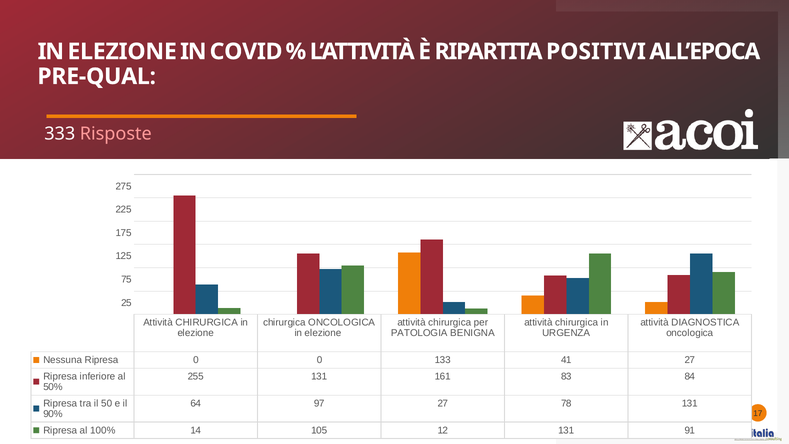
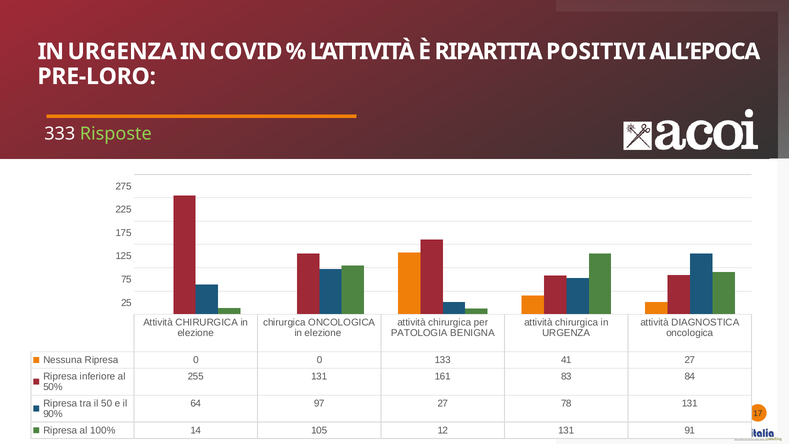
ELEZIONE at (122, 52): ELEZIONE -> URGENZA
PRE-QUAL: PRE-QUAL -> PRE-LORO
Risposte colour: pink -> light green
